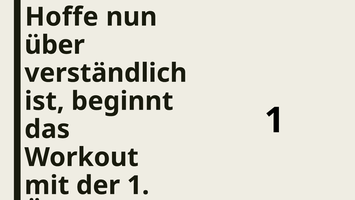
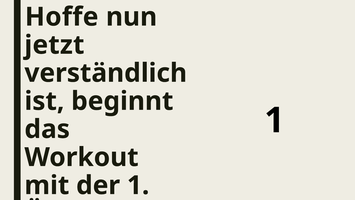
über: über -> jetzt
